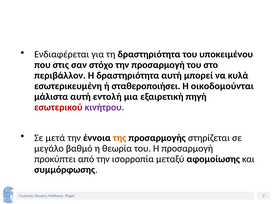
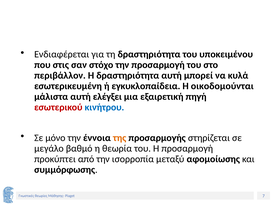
σταθεροποιήσει: σταθεροποιήσει -> εγκυκλοπαίδεια
εντολή: εντολή -> ελέγξει
κινήτρου colour: purple -> blue
μετά: μετά -> μόνο
